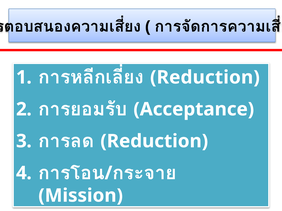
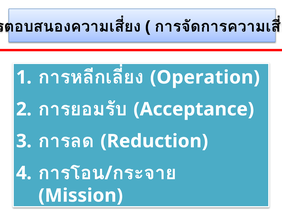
Reduction at (205, 78): Reduction -> Operation
